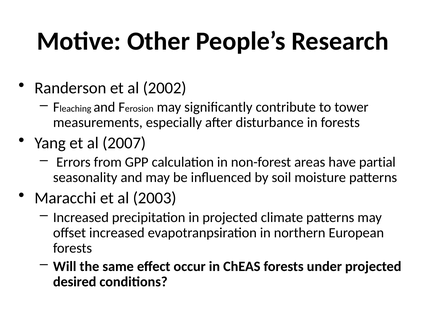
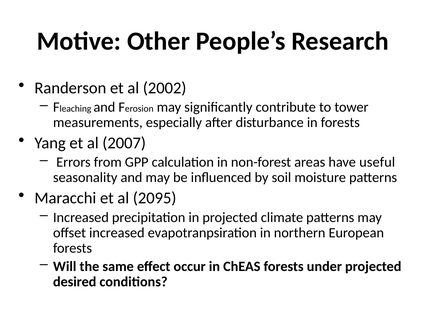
partial: partial -> useful
2003: 2003 -> 2095
